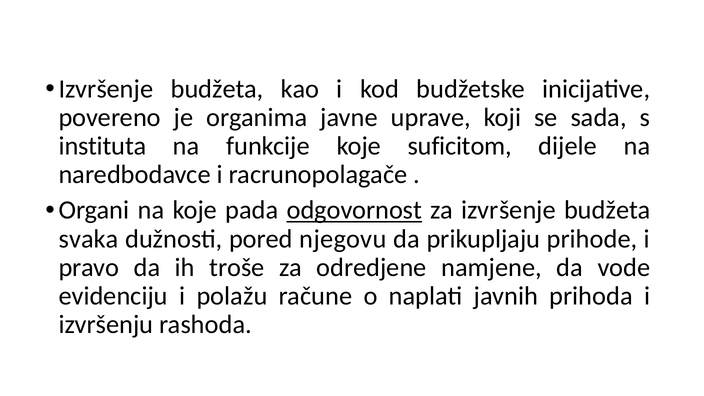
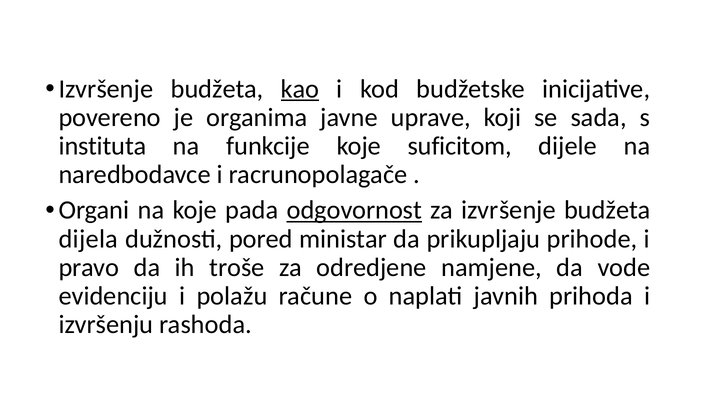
kao underline: none -> present
svaka: svaka -> dijela
njegovu: njegovu -> ministar
